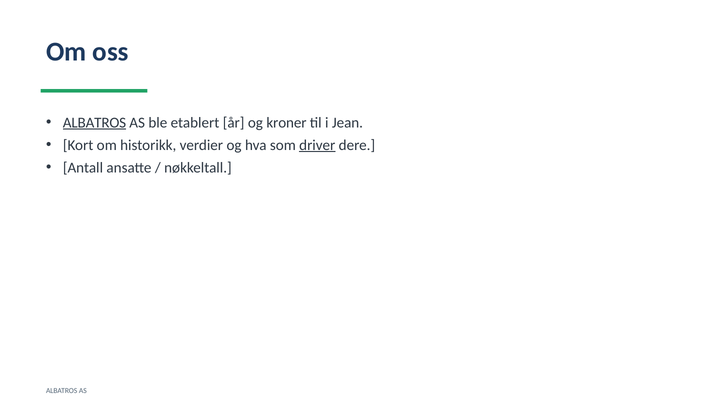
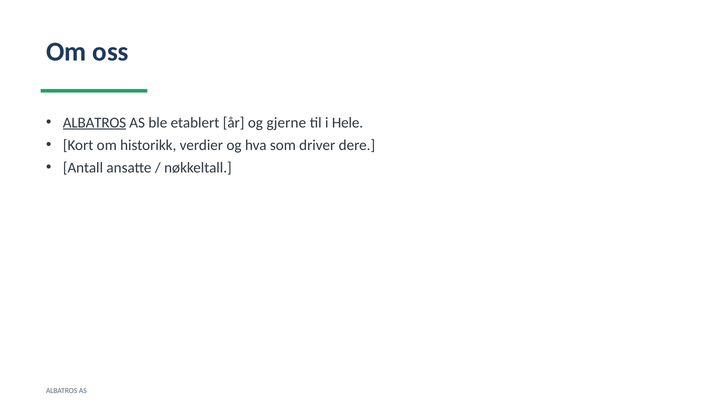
kroner: kroner -> gjerne
Jean: Jean -> Hele
driver underline: present -> none
